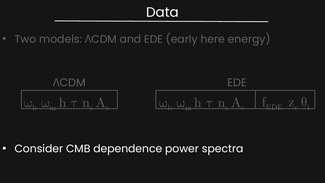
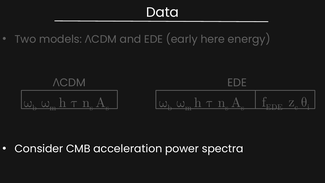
dependence: dependence -> acceleration
